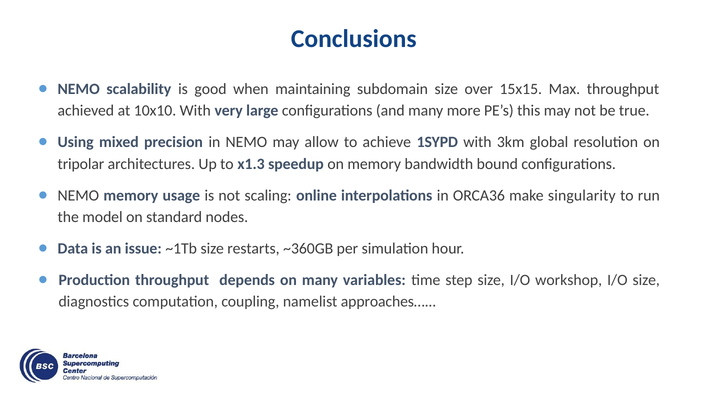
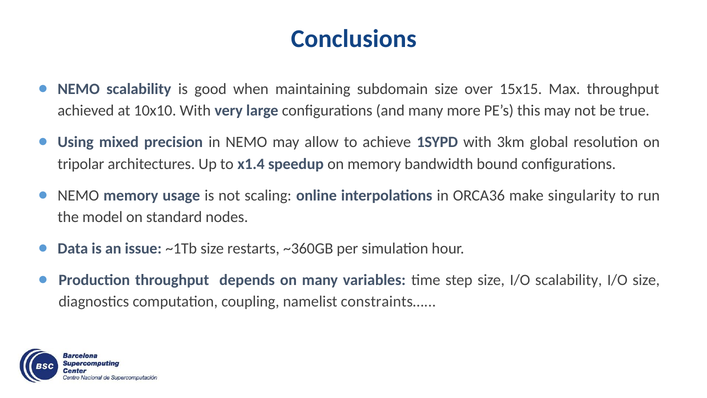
x1.3: x1.3 -> x1.4
I/O workshop: workshop -> scalability
approaches…: approaches… -> constraints…
